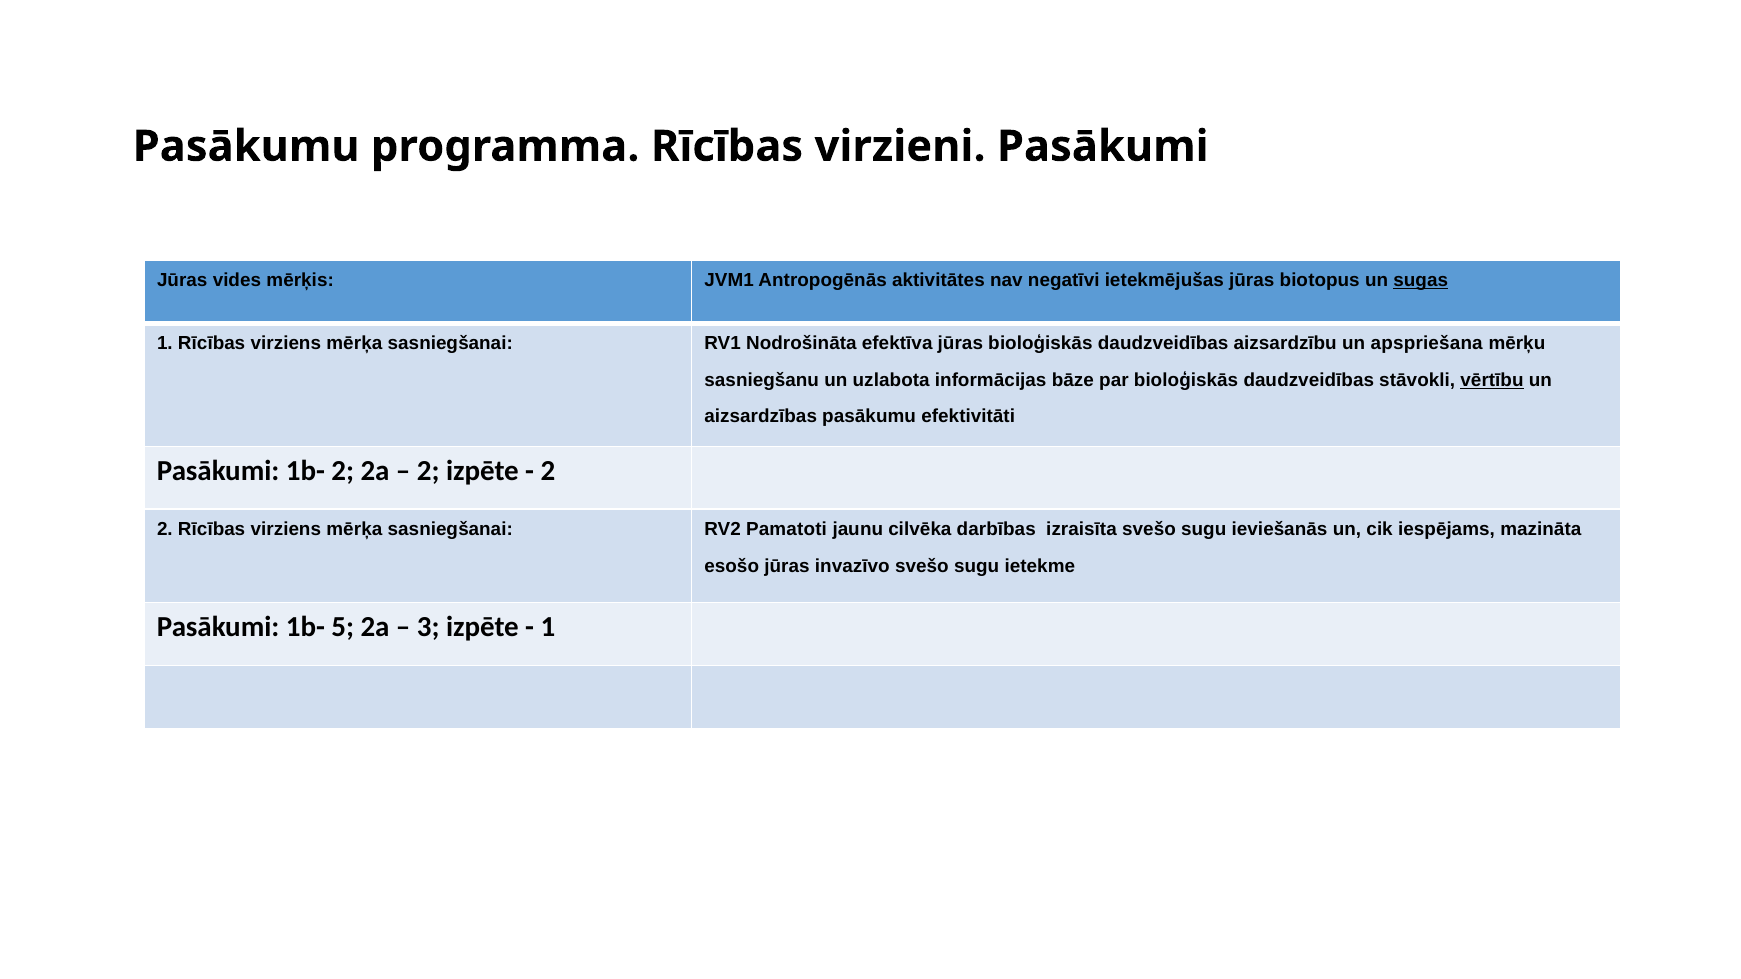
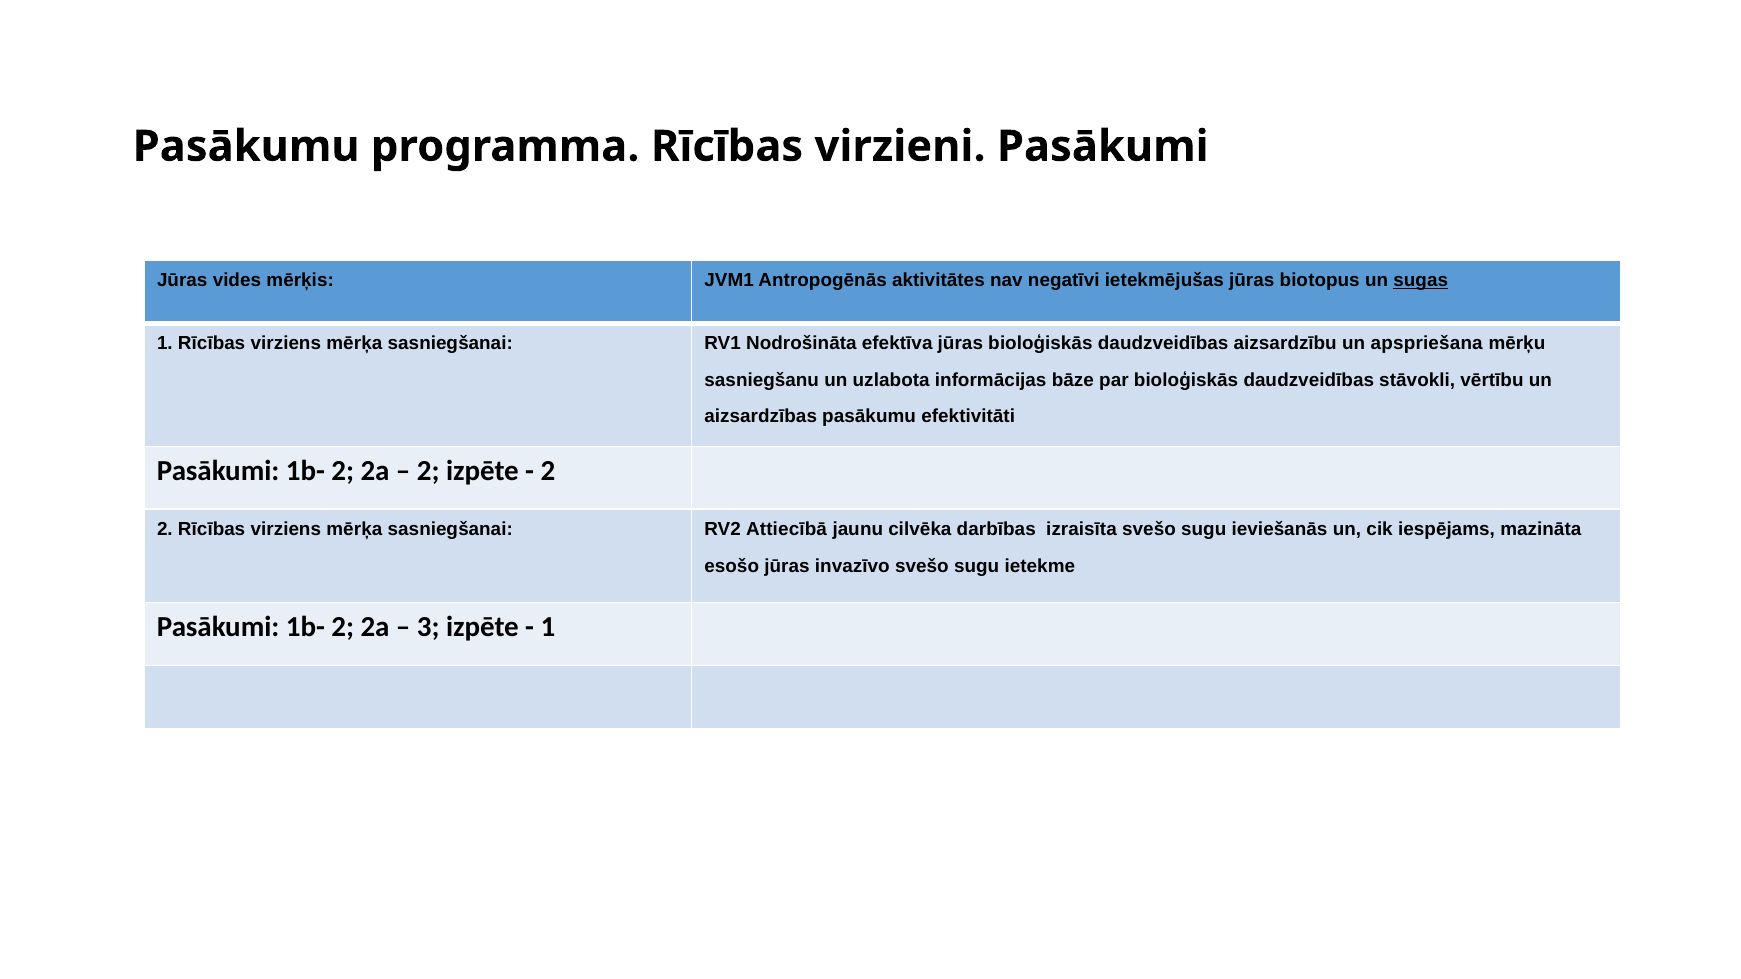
vērtību underline: present -> none
Pamatoti: Pamatoti -> Attiecībā
5 at (343, 627): 5 -> 2
